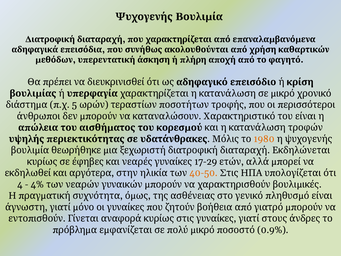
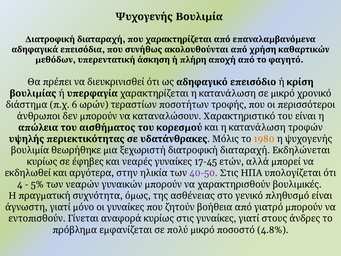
5: 5 -> 6
17-29: 17-29 -> 17-45
40-50 colour: orange -> purple
4%: 4% -> 5%
0.9%: 0.9% -> 4.8%
